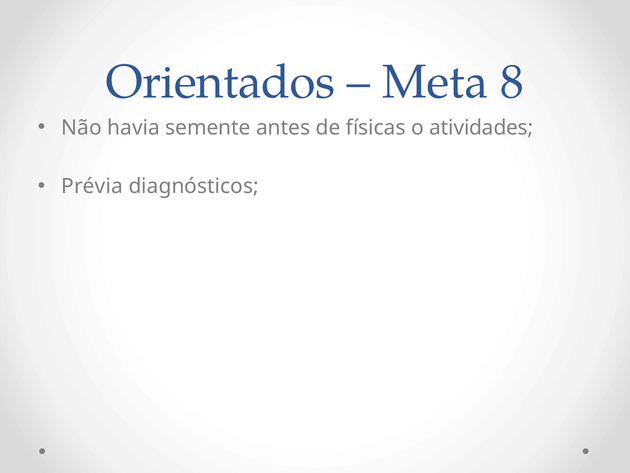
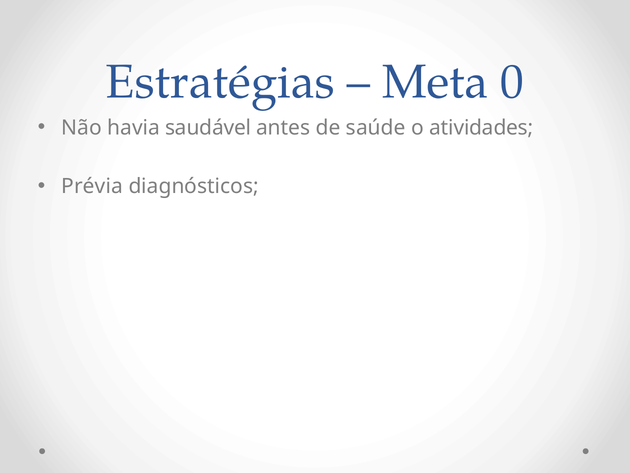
Orientados: Orientados -> Estratégias
8: 8 -> 0
semente: semente -> saudável
físicas: físicas -> saúde
